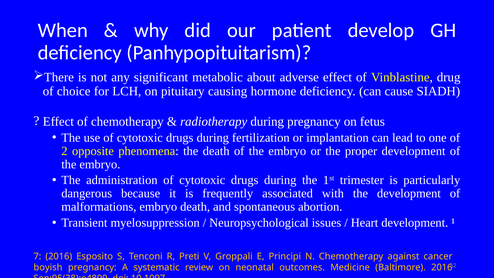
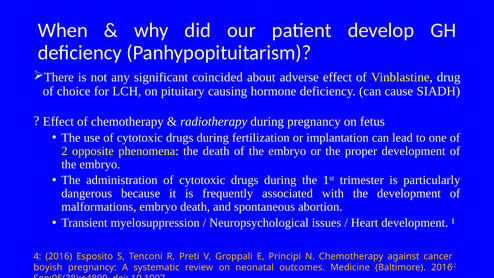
metabolic: metabolic -> coincided
7: 7 -> 4
